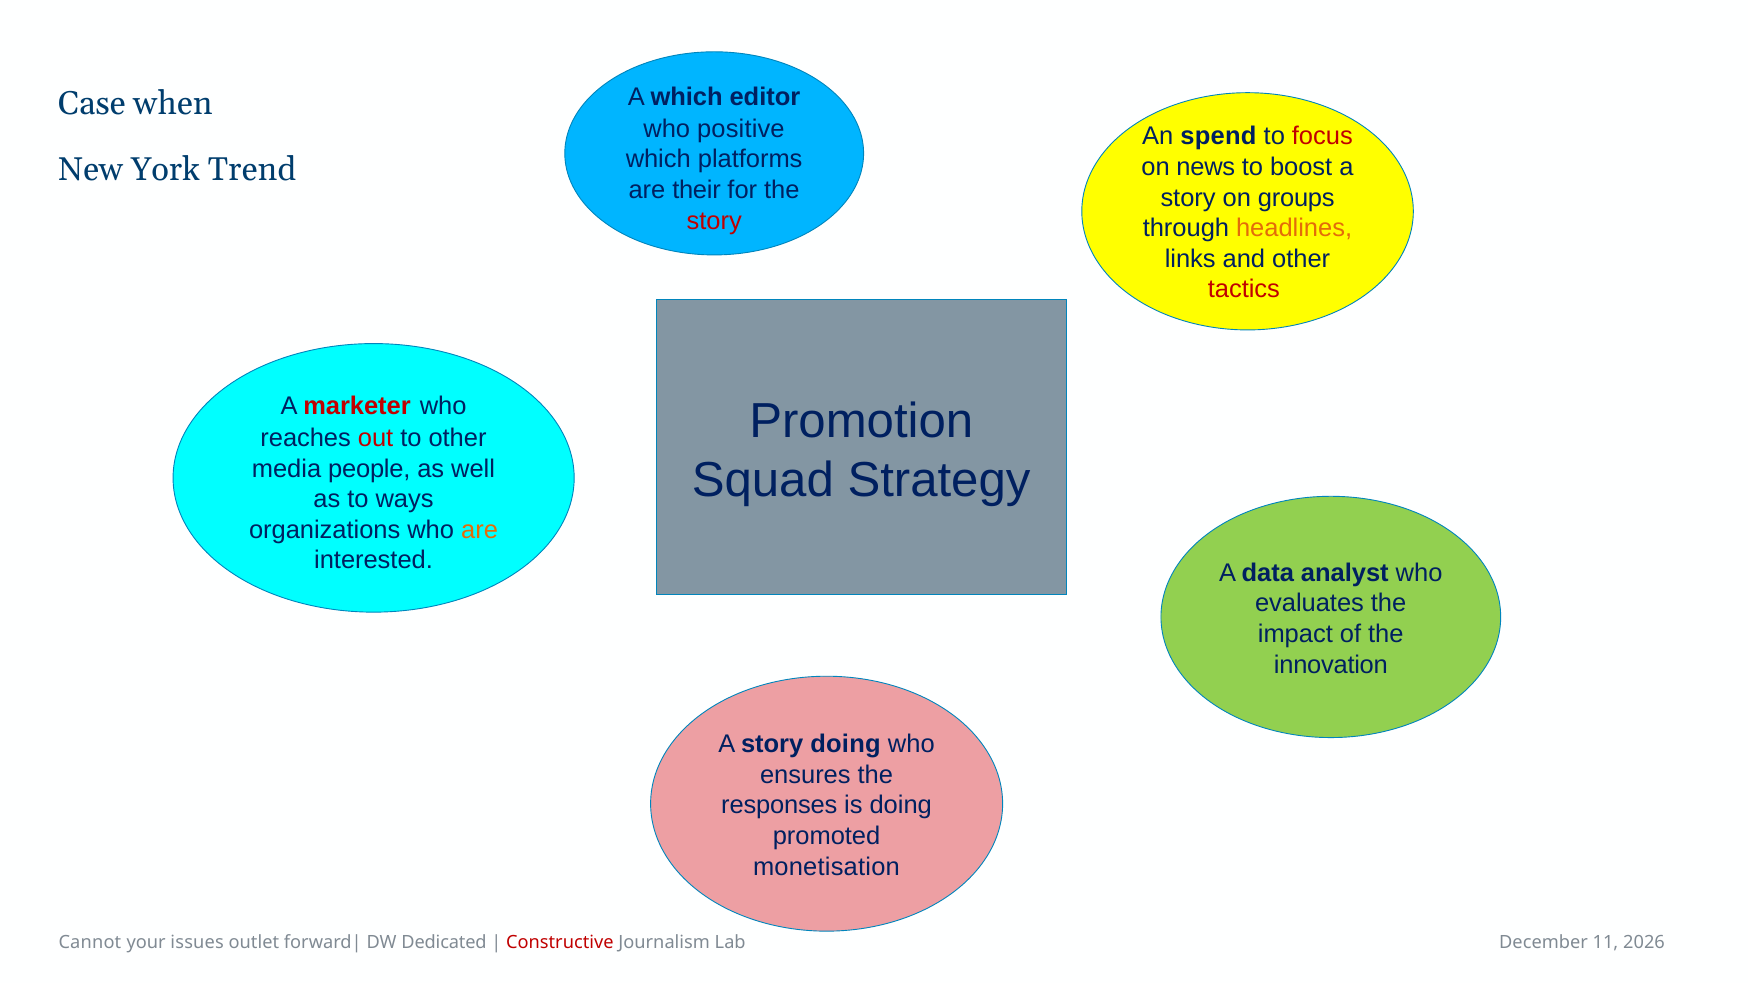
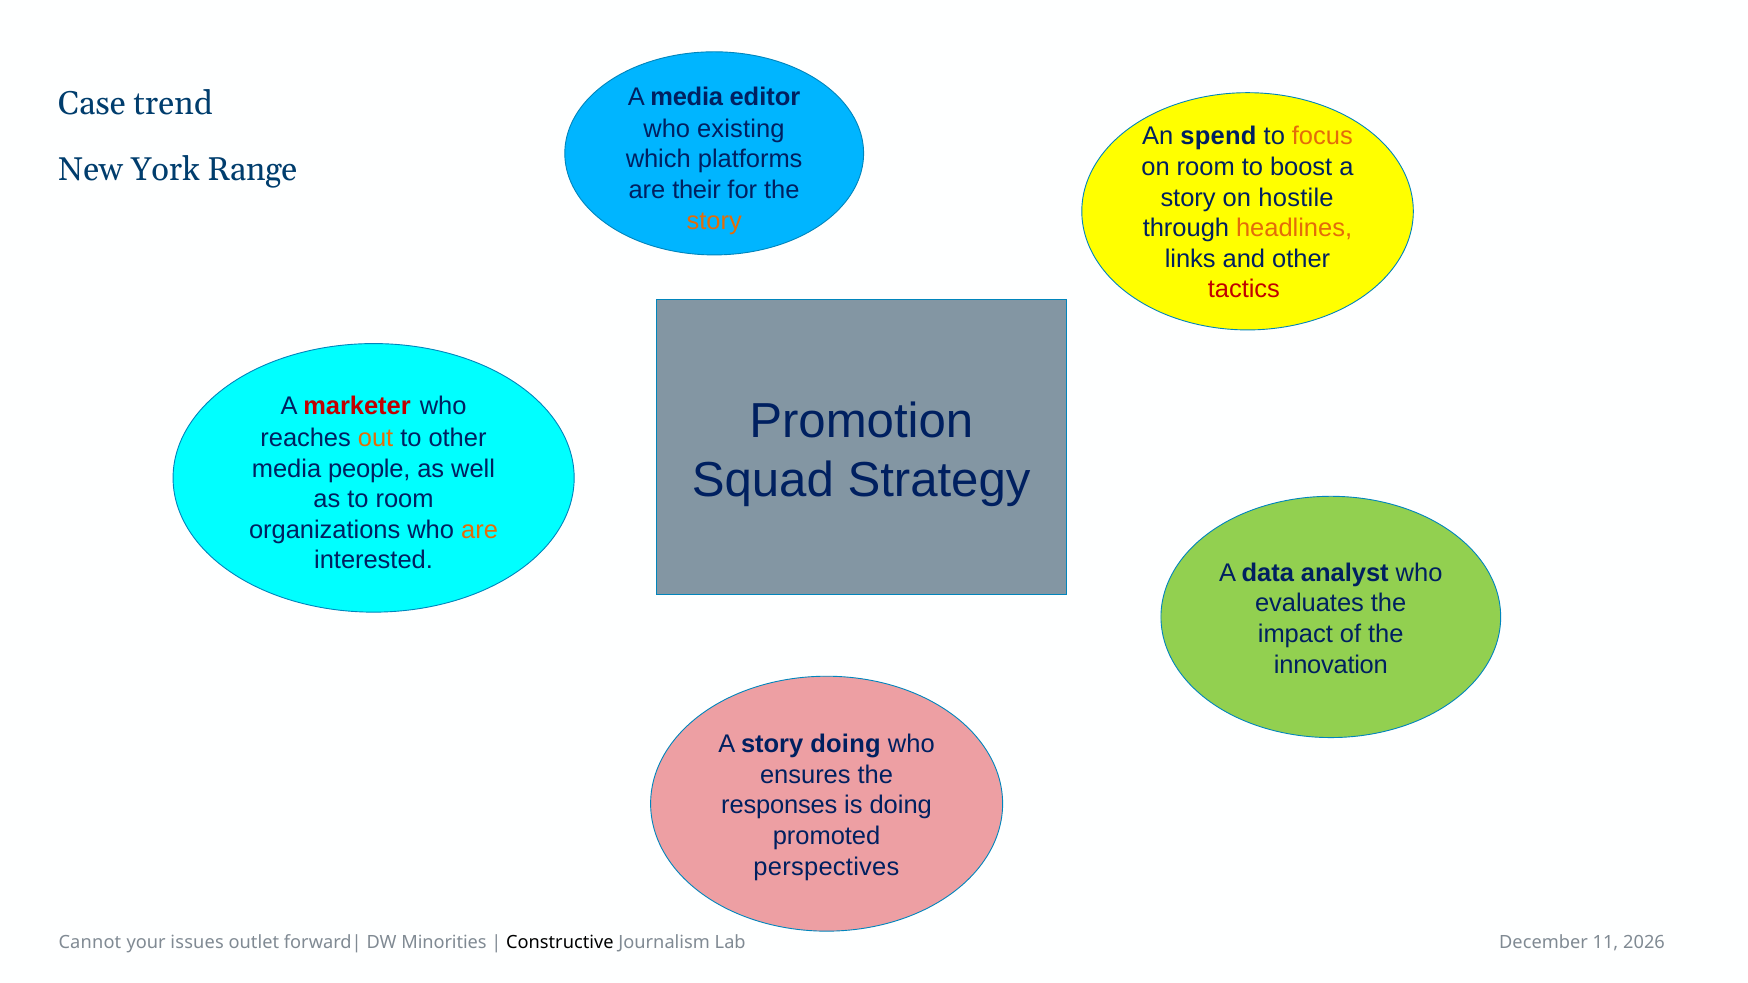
A which: which -> media
when: when -> trend
positive: positive -> existing
focus colour: red -> orange
on news: news -> room
Trend: Trend -> Range
groups: groups -> hostile
story at (714, 221) colour: red -> orange
out colour: red -> orange
to ways: ways -> room
monetisation: monetisation -> perspectives
Dedicated: Dedicated -> Minorities
Constructive colour: red -> black
